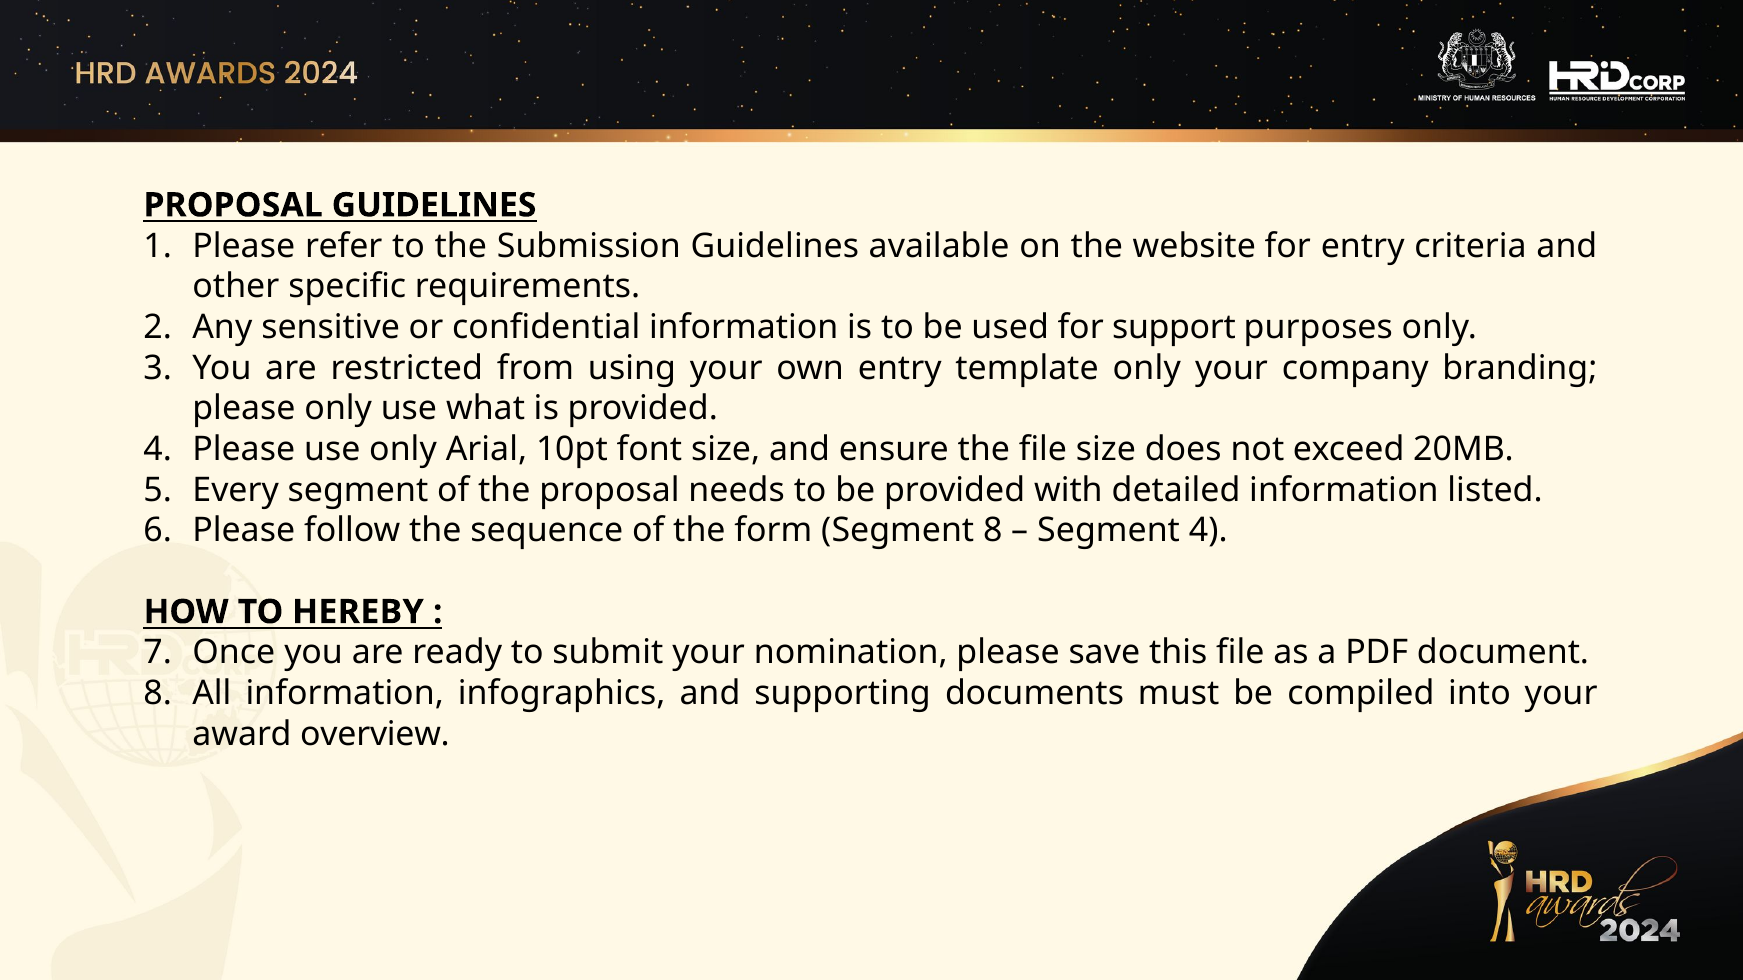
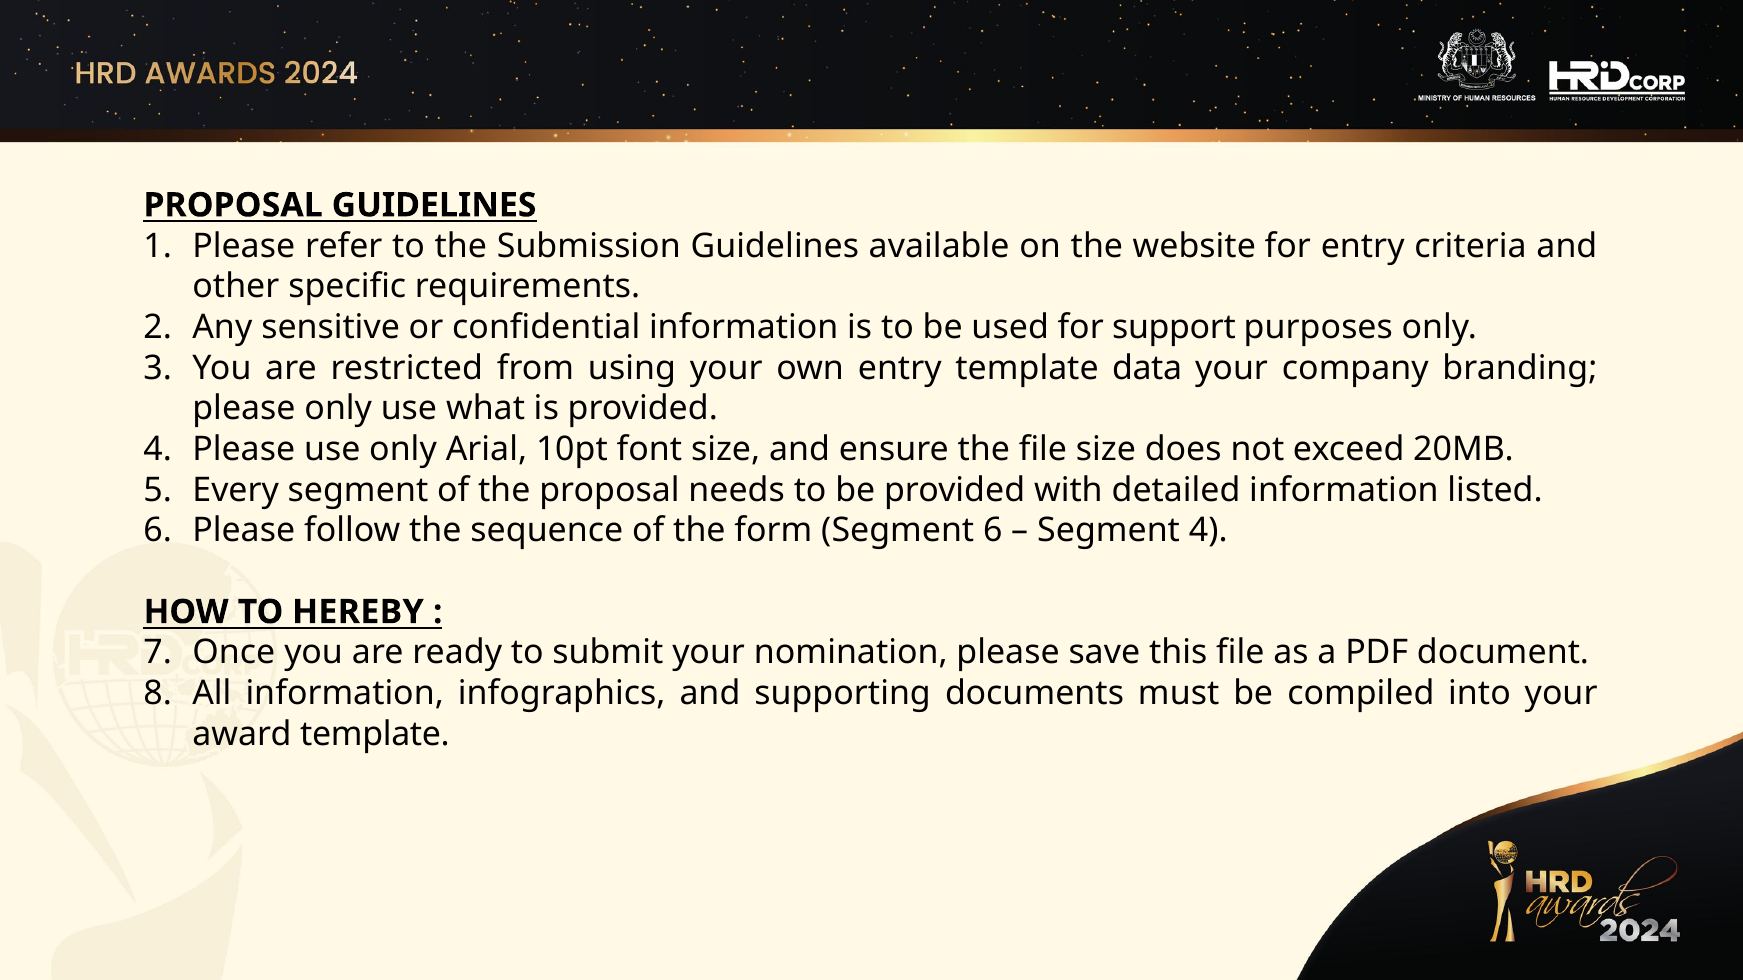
template only: only -> data
Segment 8: 8 -> 6
award overview: overview -> template
